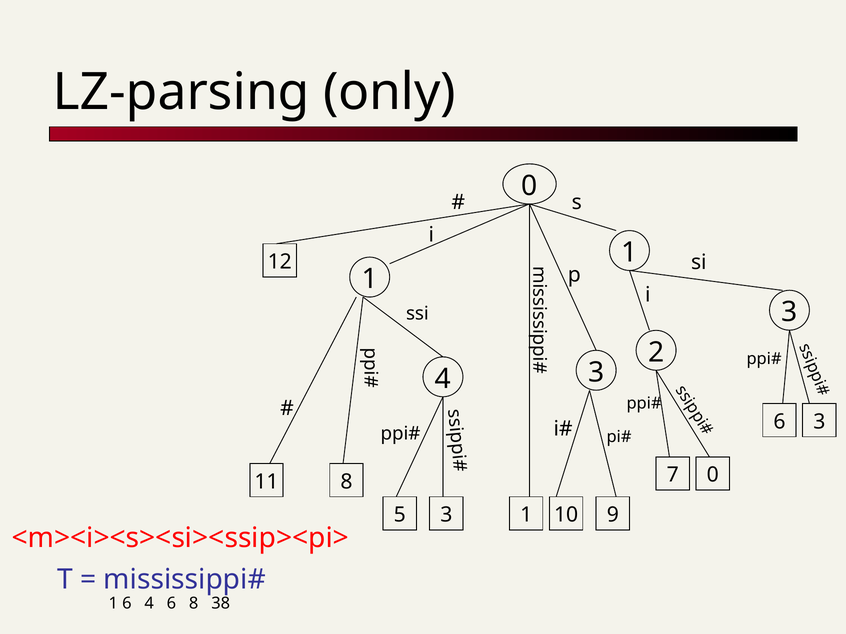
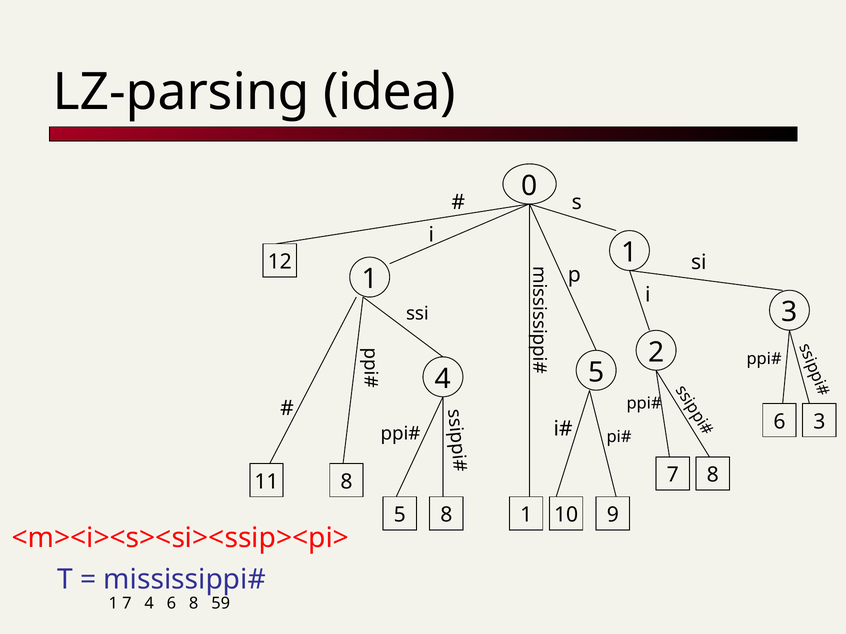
only: only -> idea
3 at (596, 373): 3 -> 5
7 0: 0 -> 8
5 3: 3 -> 8
1 6: 6 -> 7
38: 38 -> 59
